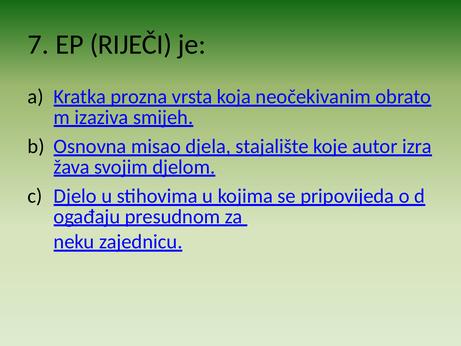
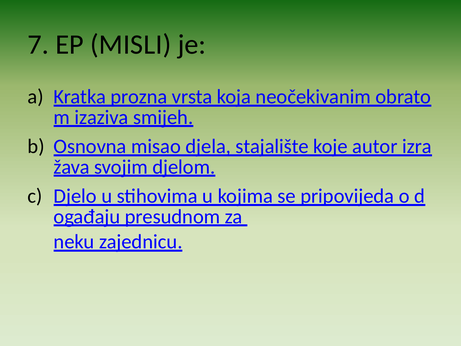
RIJEČI: RIJEČI -> MISLI
